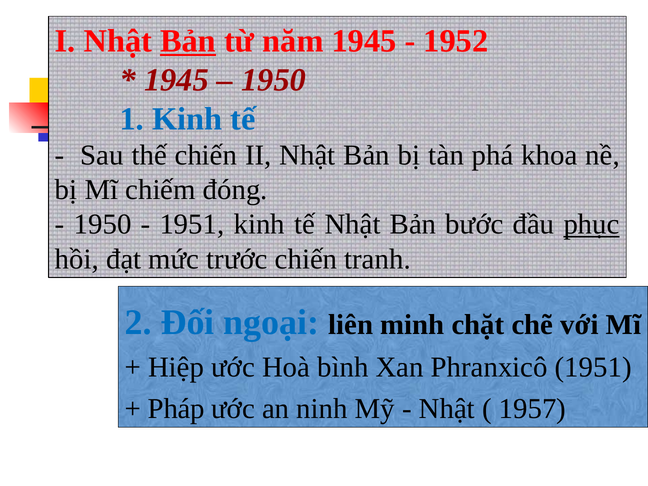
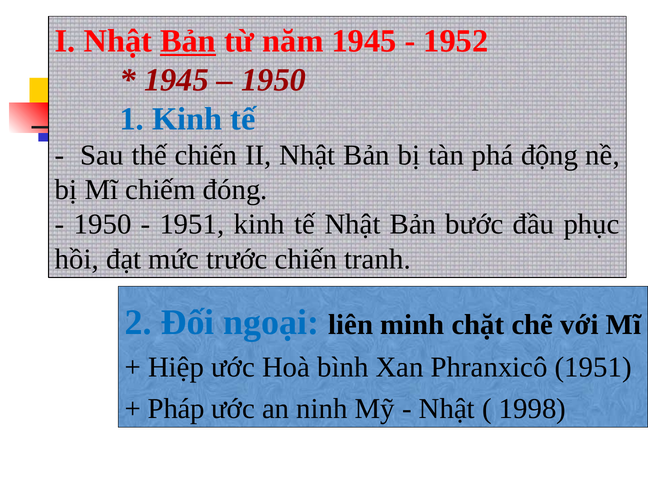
khoa: khoa -> động
phục underline: present -> none
1957: 1957 -> 1998
